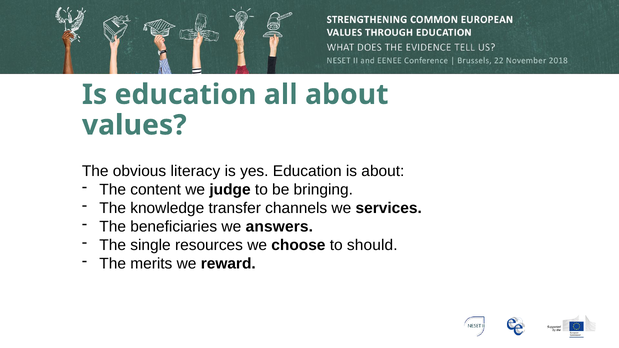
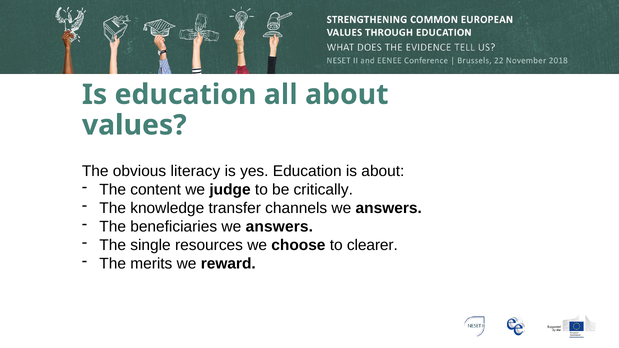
bringing: bringing -> critically
channels we services: services -> answers
should: should -> clearer
